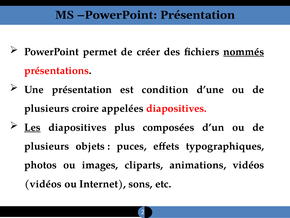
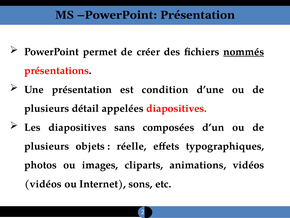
croire: croire -> détail
Les underline: present -> none
plus: plus -> sans
puces: puces -> réelle
